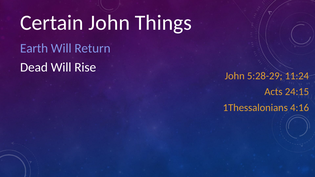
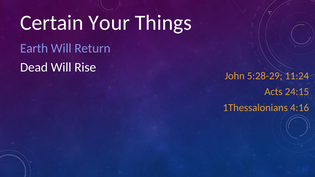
Certain John: John -> Your
